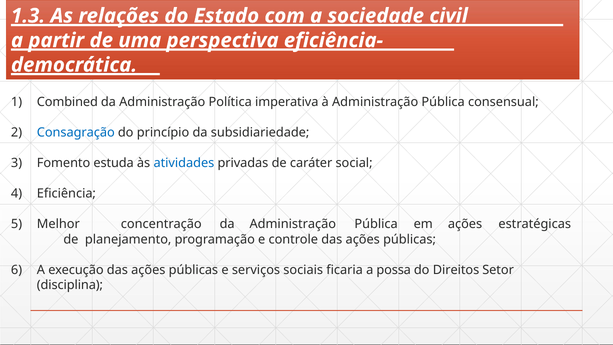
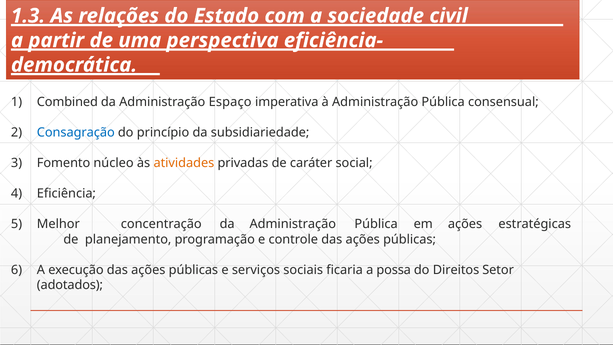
Política: Política -> Espaço
estuda: estuda -> núcleo
atividades colour: blue -> orange
disciplina: disciplina -> adotados
